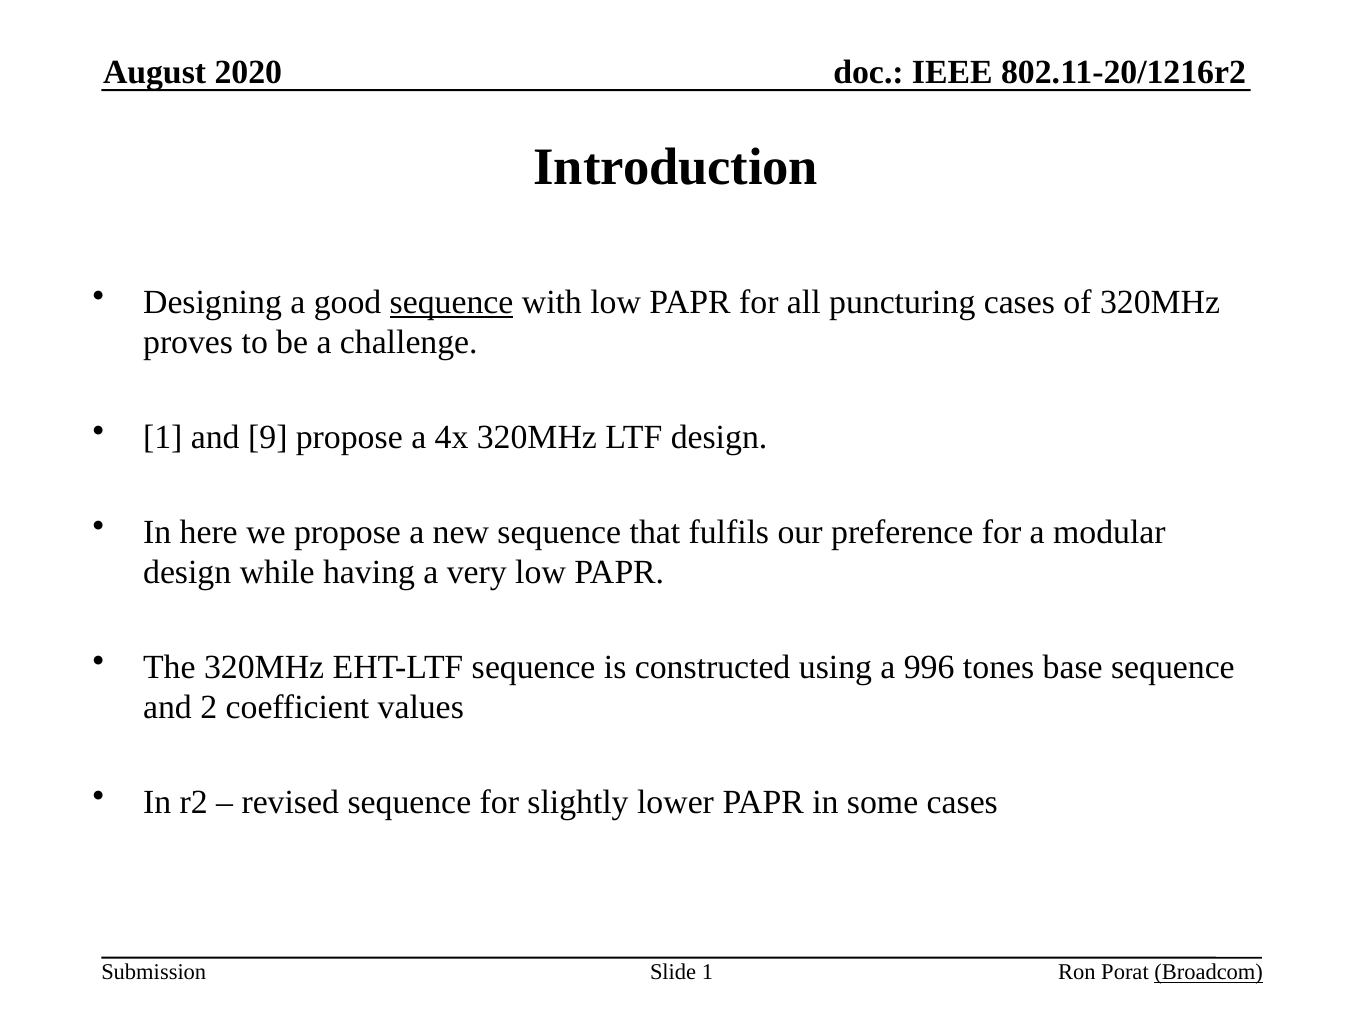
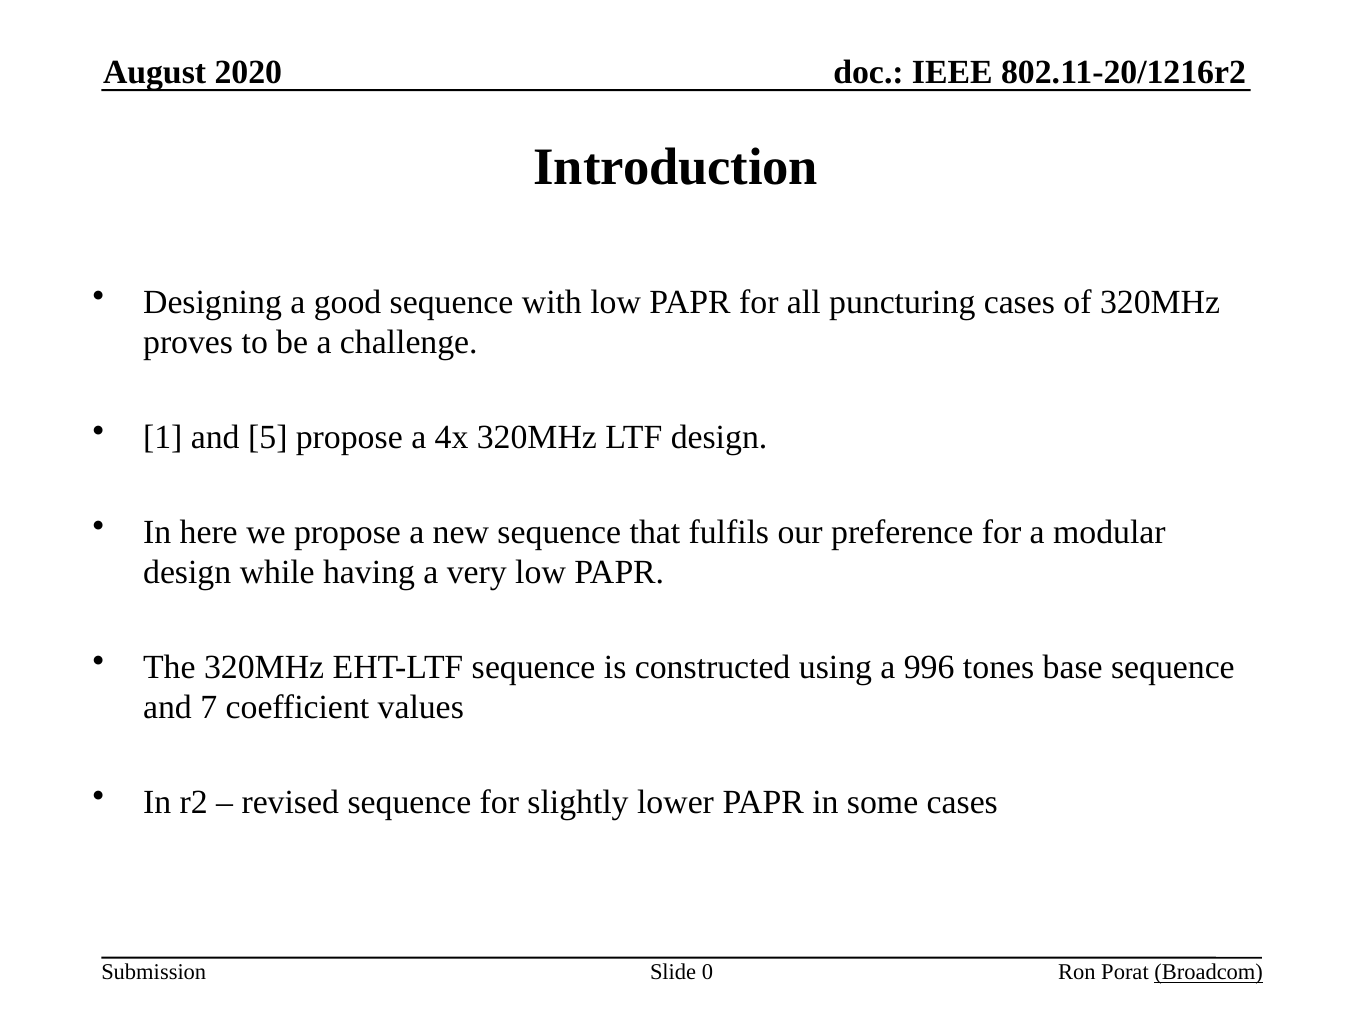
sequence at (452, 302) underline: present -> none
9: 9 -> 5
2: 2 -> 7
Slide 1: 1 -> 0
